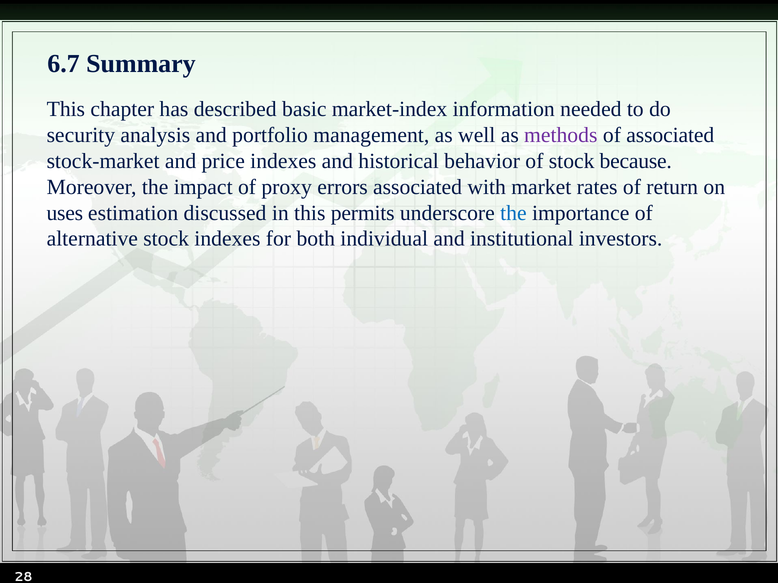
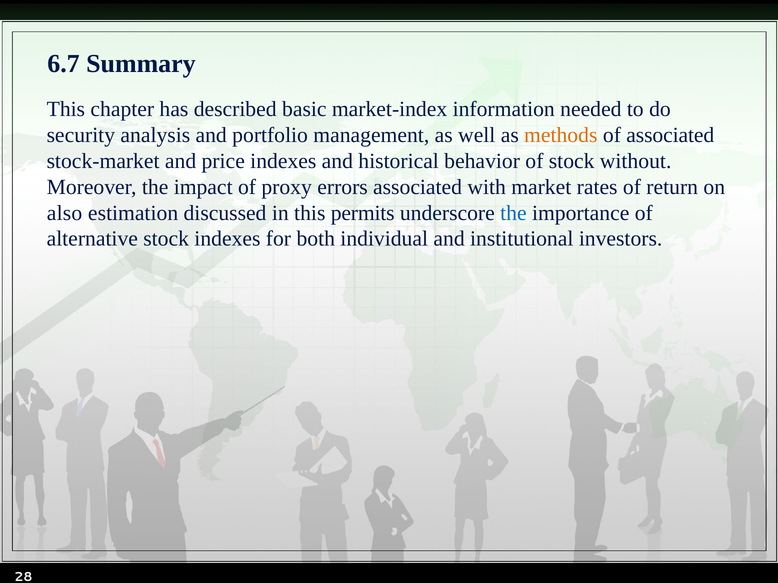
methods colour: purple -> orange
because: because -> without
uses: uses -> also
